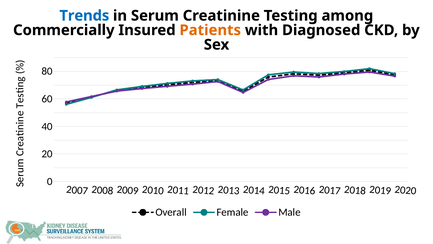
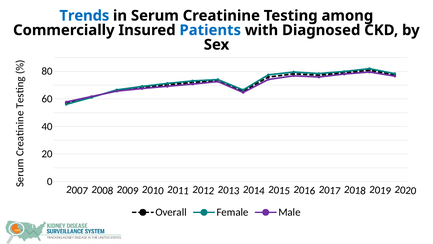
Patients colour: orange -> blue
